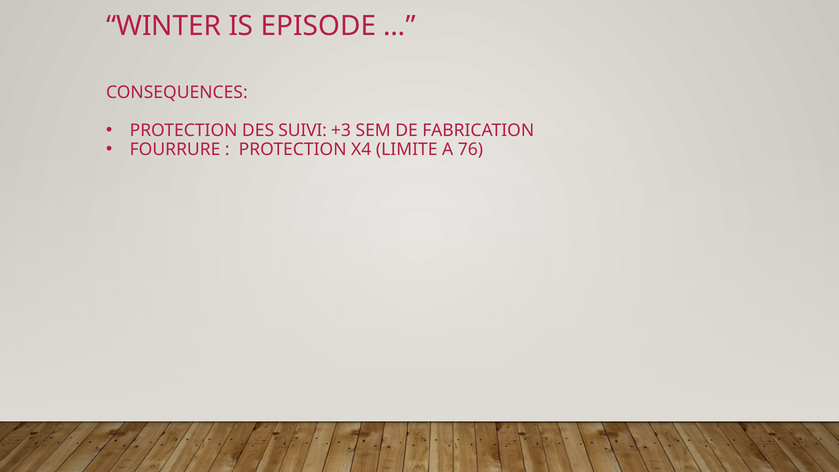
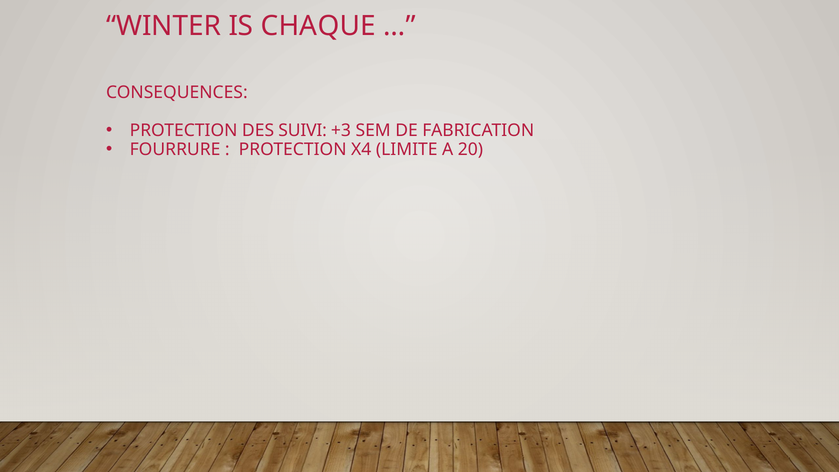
EPISODE: EPISODE -> CHAQUE
76: 76 -> 20
